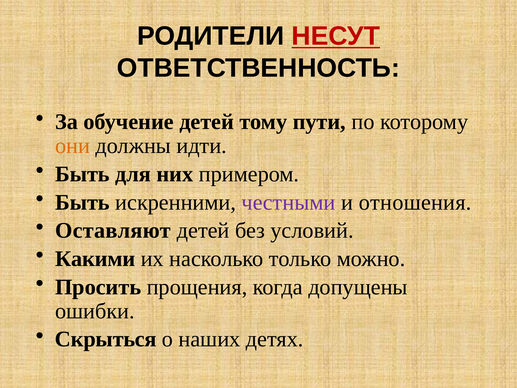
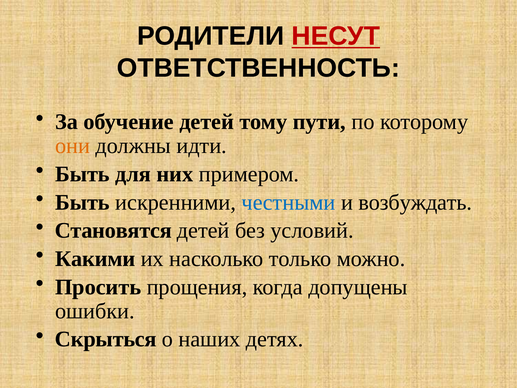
честными colour: purple -> blue
отношения: отношения -> возбуждать
Оставляют: Оставляют -> Становятся
